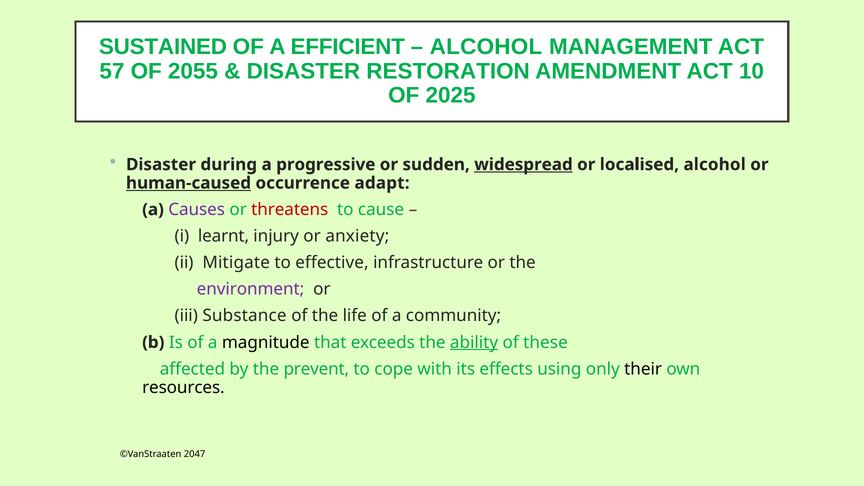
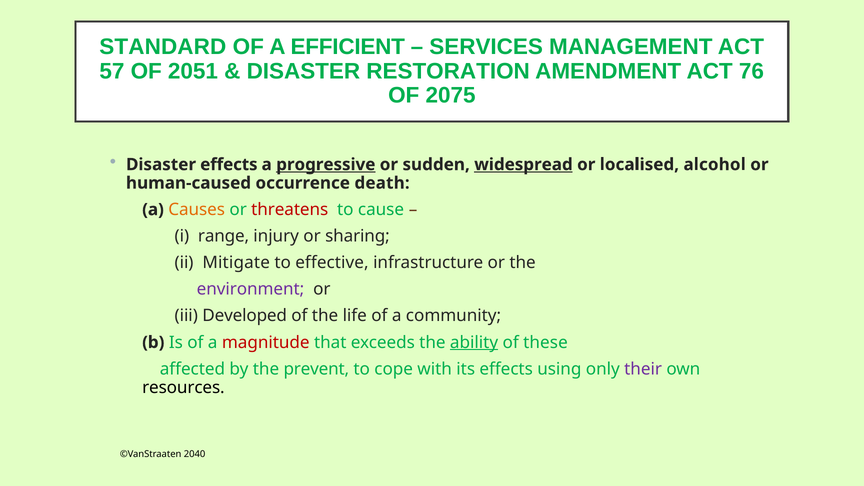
SUSTAINED: SUSTAINED -> STANDARD
ALCOHOL at (486, 47): ALCOHOL -> SERVICES
2055: 2055 -> 2051
10: 10 -> 76
2025: 2025 -> 2075
Disaster during: during -> effects
progressive underline: none -> present
human-caused underline: present -> none
adapt: adapt -> death
Causes colour: purple -> orange
learnt: learnt -> range
anxiety: anxiety -> sharing
Substance: Substance -> Developed
magnitude colour: black -> red
their colour: black -> purple
2047: 2047 -> 2040
